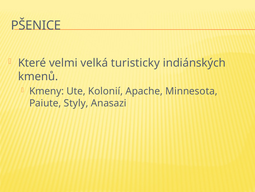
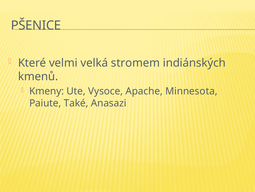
turisticky: turisticky -> stromem
Kolonií: Kolonií -> Vysoce
Styly: Styly -> Také
